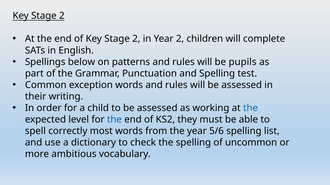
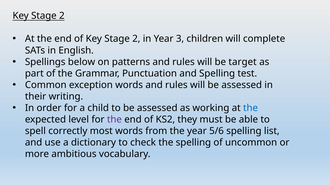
Year 2: 2 -> 3
pupils: pupils -> target
the at (114, 120) colour: blue -> purple
